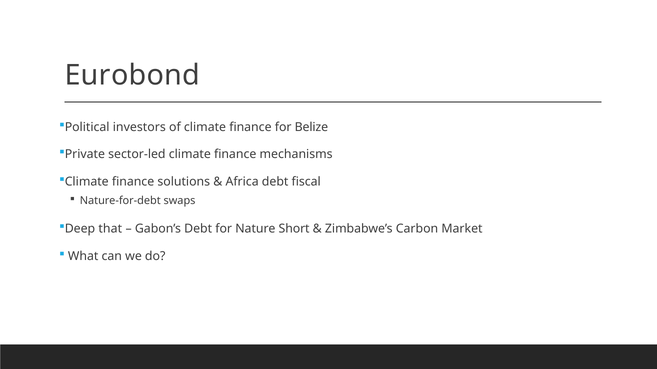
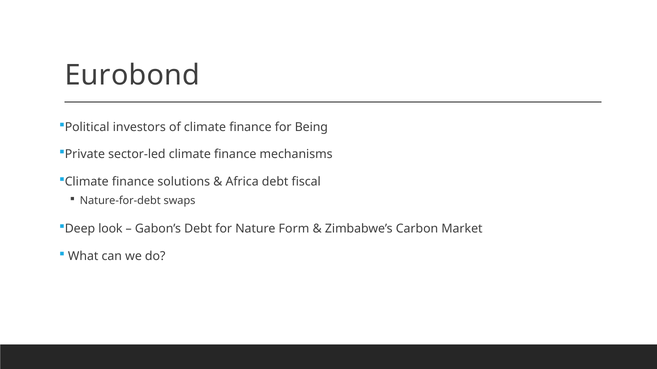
Belize: Belize -> Being
that: that -> look
Short: Short -> Form
